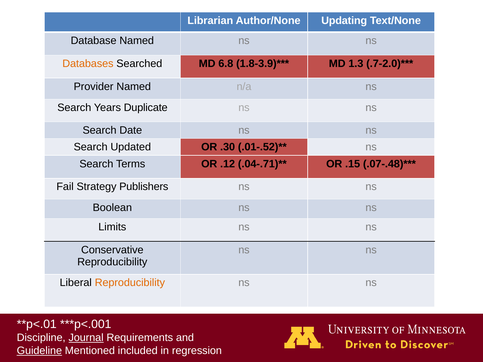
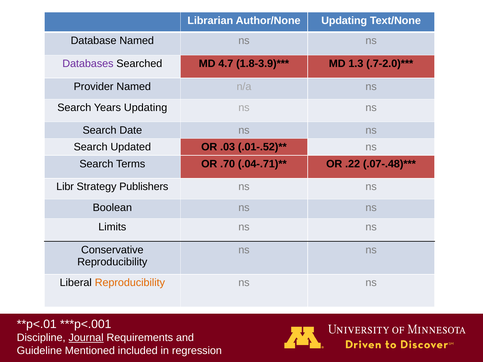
Databases colour: orange -> purple
6.8: 6.8 -> 4.7
Years Duplicate: Duplicate -> Updating
.30: .30 -> .03
.12: .12 -> .70
.15: .15 -> .22
Fail: Fail -> Libr
Guideline underline: present -> none
